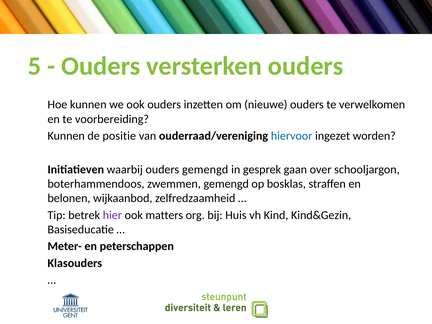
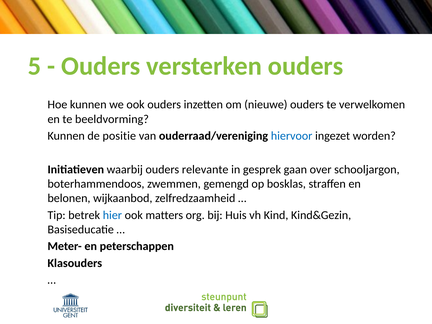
voorbereiding: voorbereiding -> beeldvorming
ouders gemengd: gemengd -> relevante
hier colour: purple -> blue
